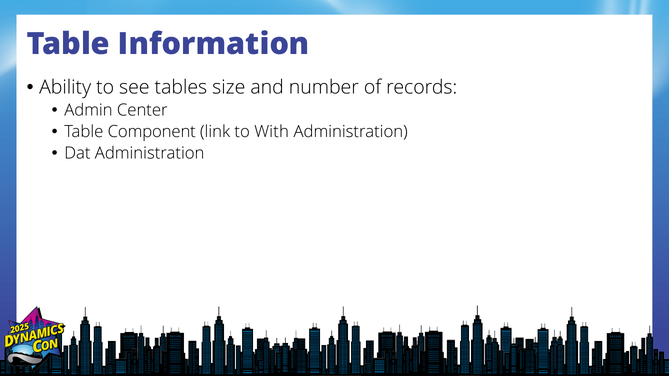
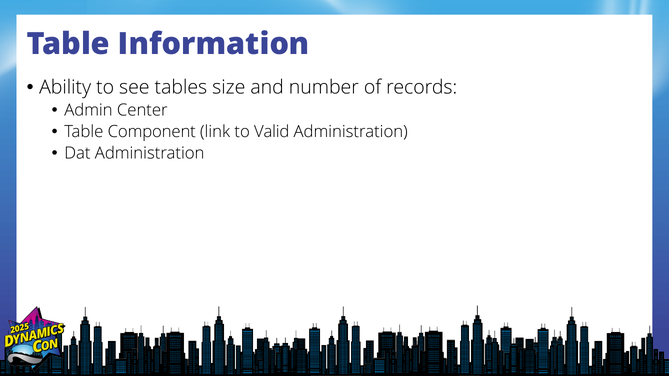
With: With -> Valid
